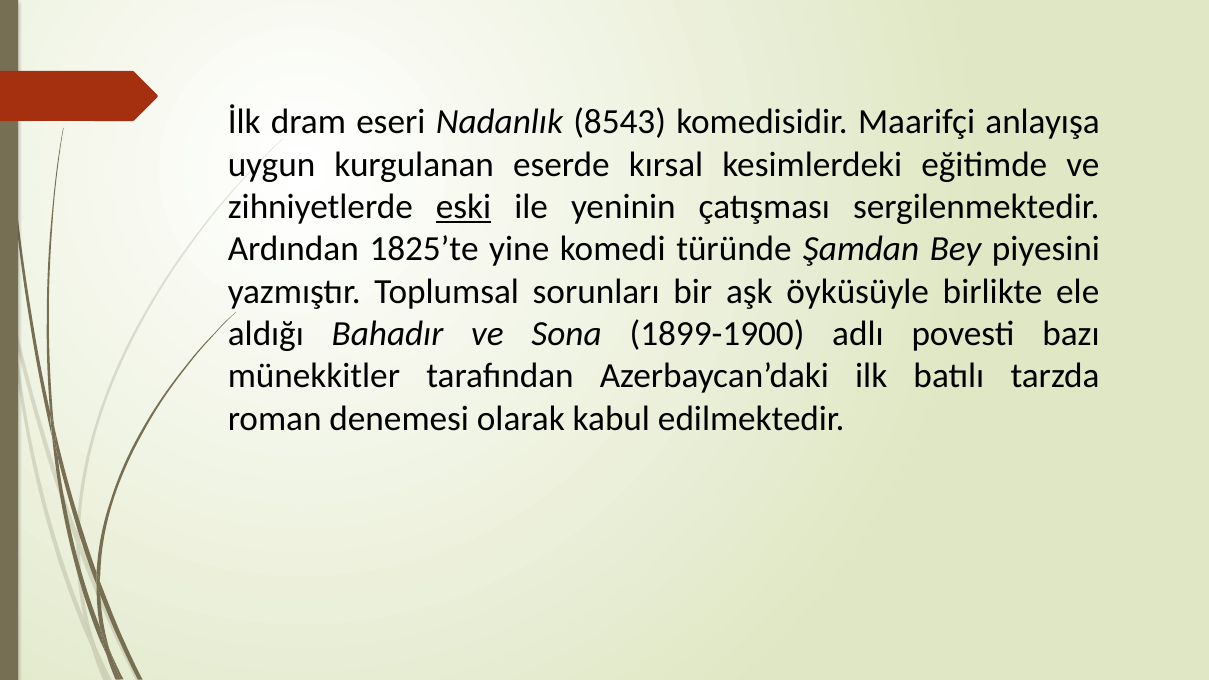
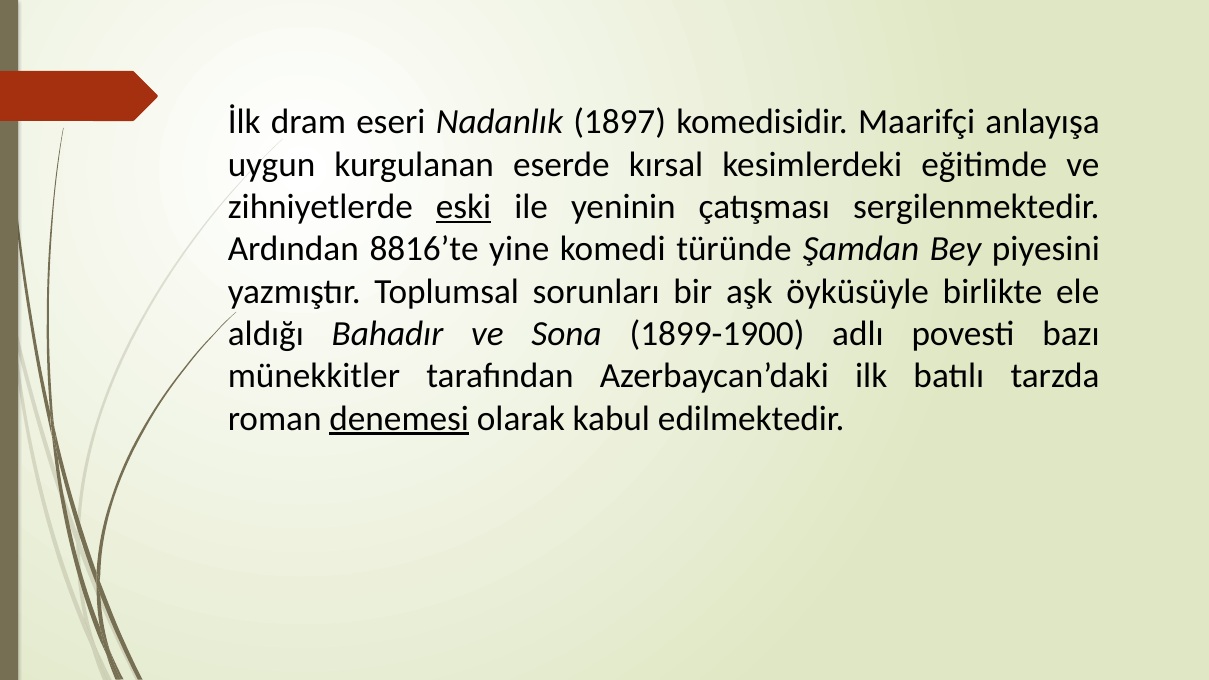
8543: 8543 -> 1897
1825’te: 1825’te -> 8816’te
denemesi underline: none -> present
